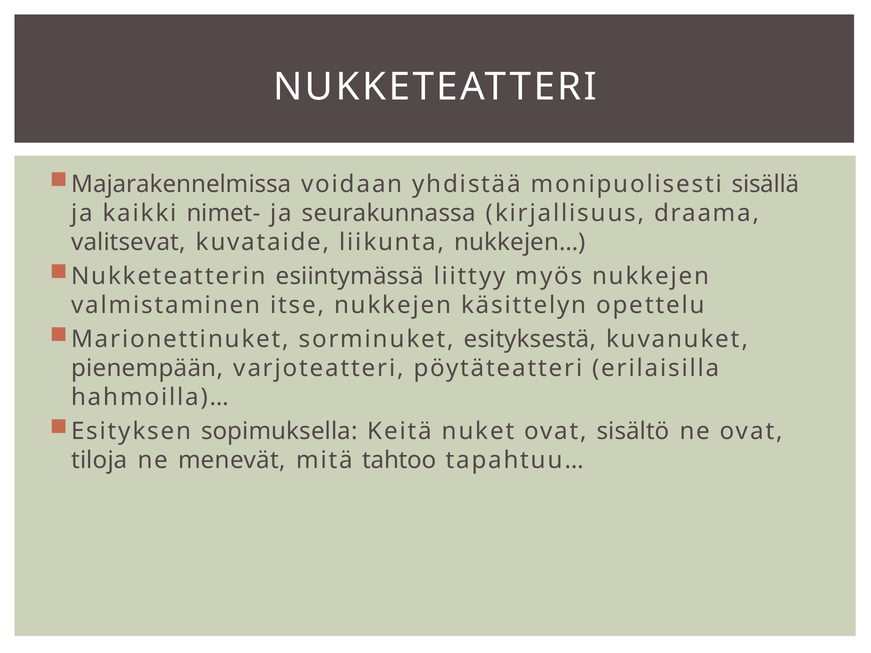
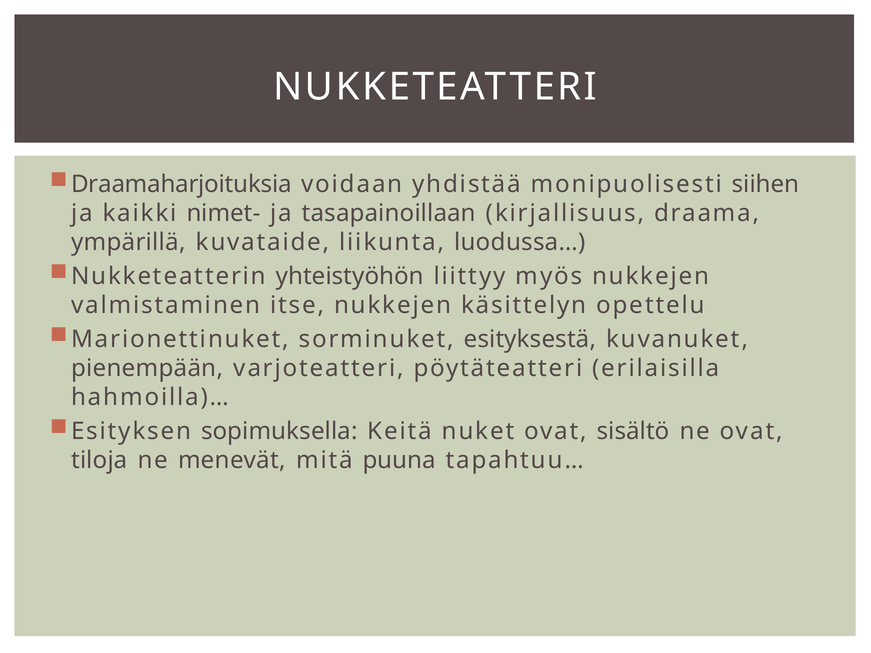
Majarakennelmissa: Majarakennelmissa -> Draamaharjoituksia
sisällä: sisällä -> siihen
seurakunnassa: seurakunnassa -> tasapainoillaan
valitsevat: valitsevat -> ympärillä
nukkejen…: nukkejen… -> luodussa…
esiintymässä: esiintymässä -> yhteistyöhön
tahtoo: tahtoo -> puuna
